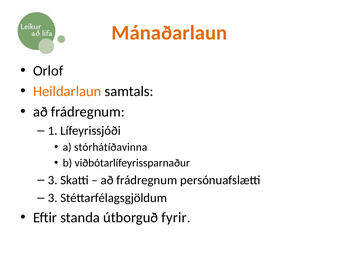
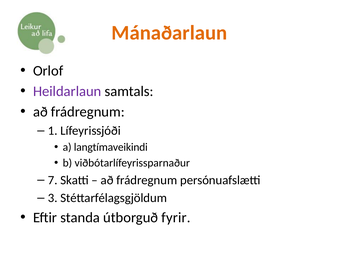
Heildarlaun colour: orange -> purple
stórhátíðavinna: stórhátíðavinna -> langtímaveikindi
3 at (53, 180): 3 -> 7
